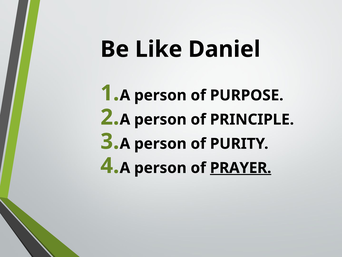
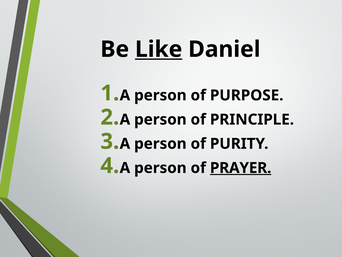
Like underline: none -> present
